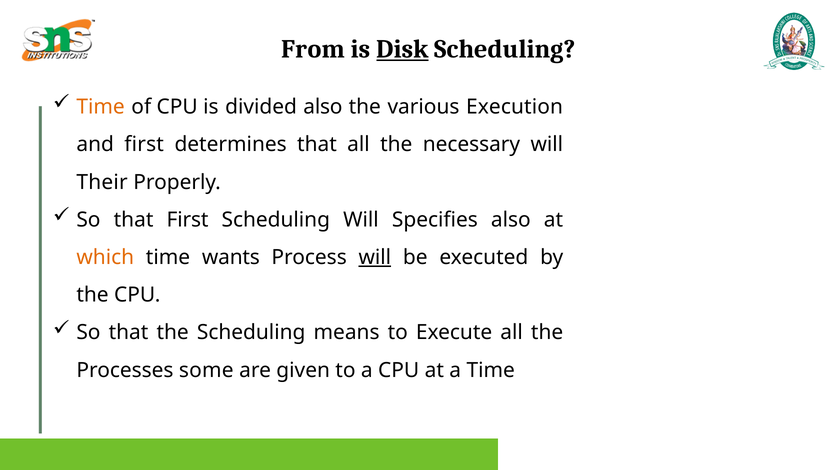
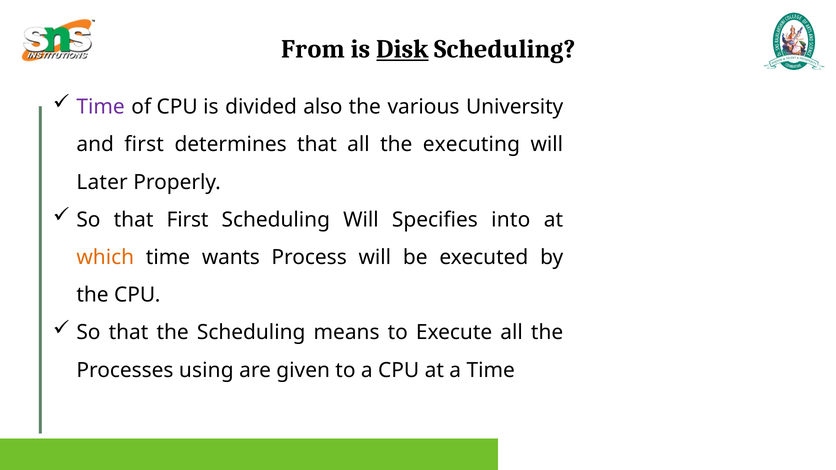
Time at (101, 107) colour: orange -> purple
Execution: Execution -> University
necessary: necessary -> executing
Their: Their -> Later
Specifies also: also -> into
will at (375, 257) underline: present -> none
some: some -> using
